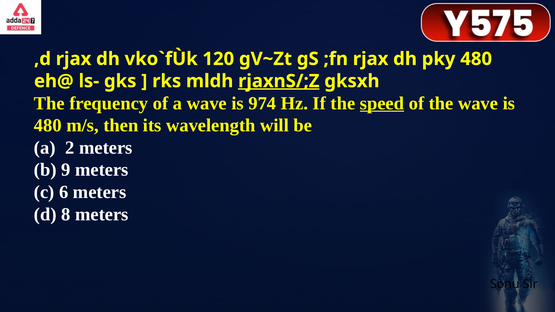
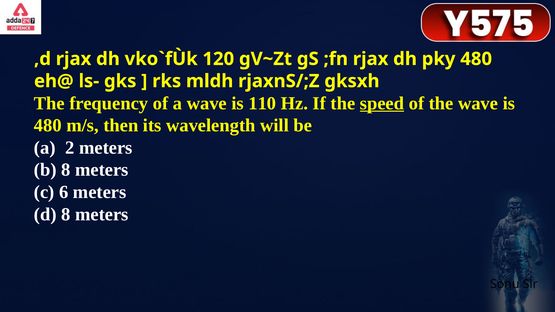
rjaxnS/;Z underline: present -> none
974: 974 -> 110
b 9: 9 -> 8
